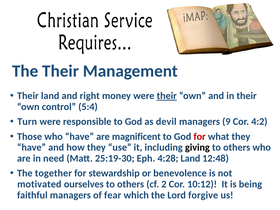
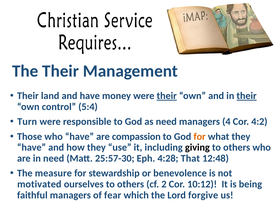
and right: right -> have
their at (247, 96) underline: none -> present
as devil: devil -> need
9: 9 -> 4
magnificent: magnificent -> compassion
for at (200, 136) colour: red -> orange
25:19-30: 25:19-30 -> 25:57-30
4:28 Land: Land -> That
together: together -> measure
